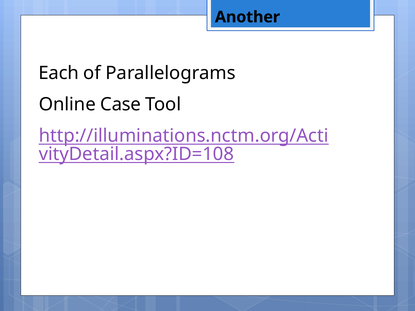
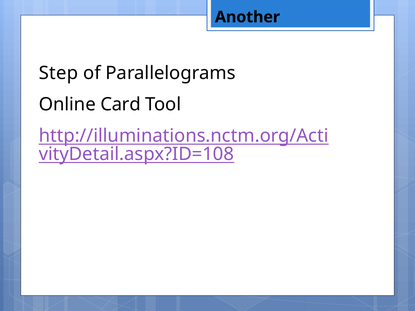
Each: Each -> Step
Case: Case -> Card
